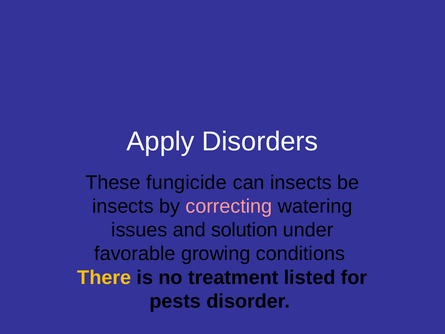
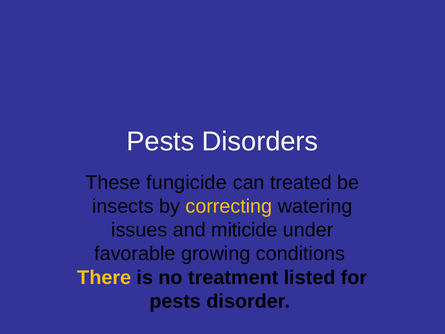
Apply at (160, 141): Apply -> Pests
can insects: insects -> treated
correcting colour: pink -> yellow
solution: solution -> miticide
